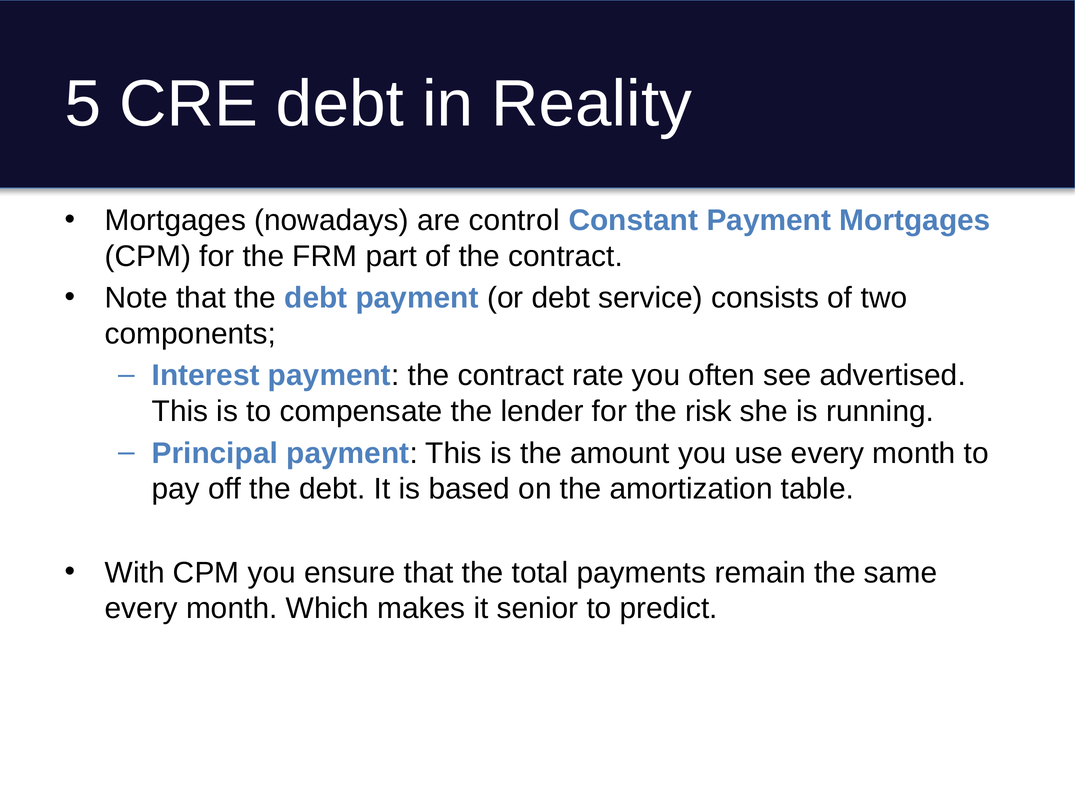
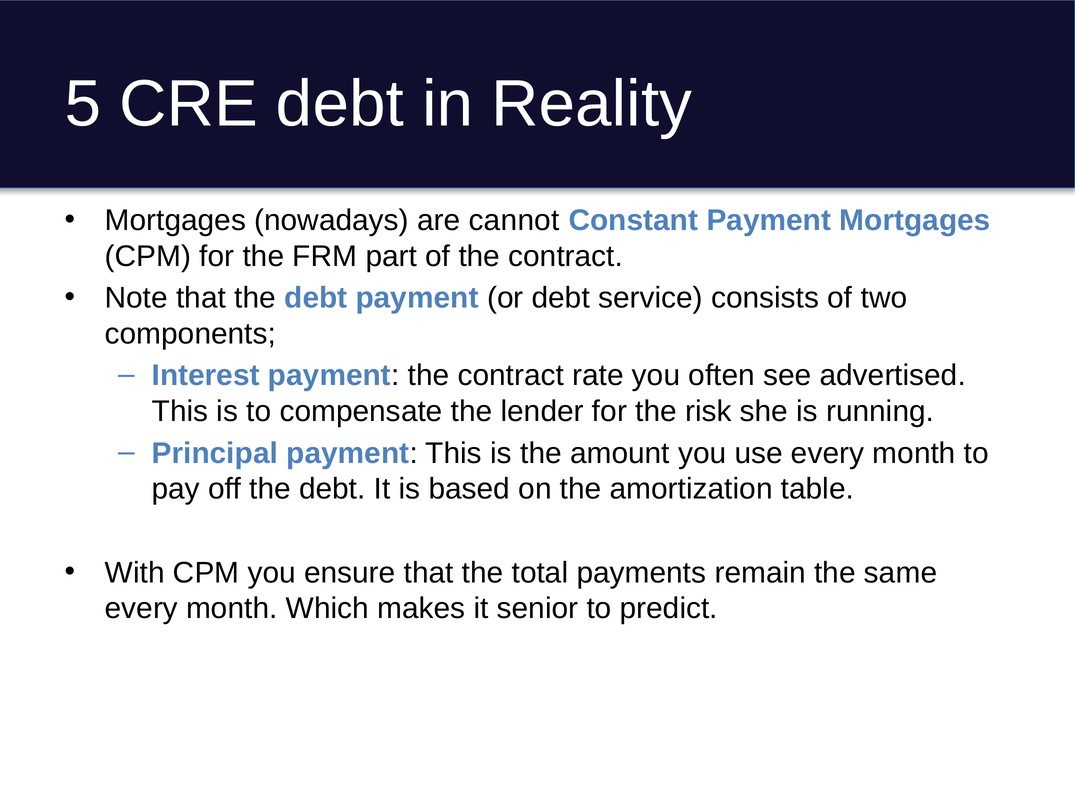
control: control -> cannot
